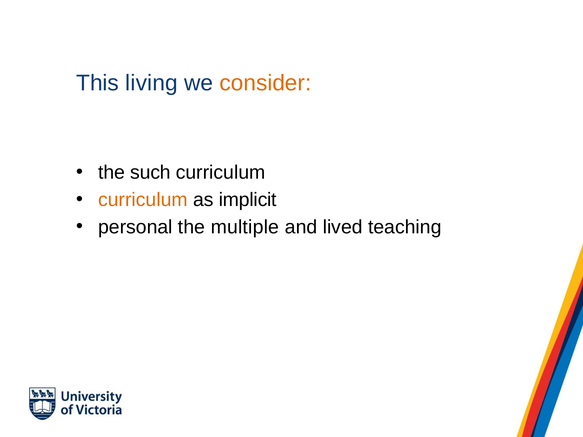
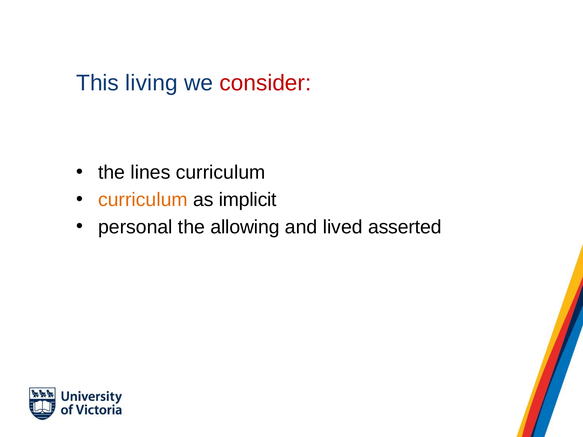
consider colour: orange -> red
such: such -> lines
multiple: multiple -> allowing
teaching: teaching -> asserted
